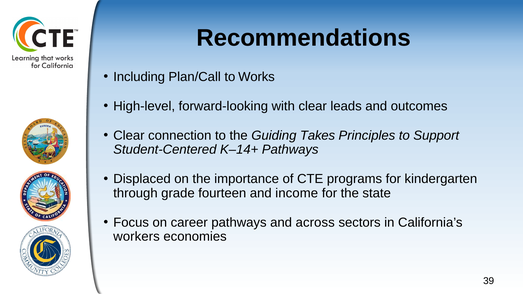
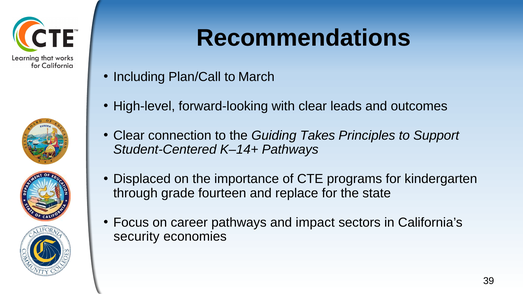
Works: Works -> March
income: income -> replace
across: across -> impact
workers: workers -> security
